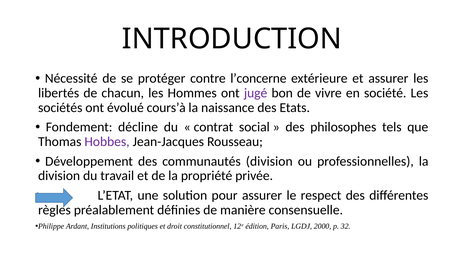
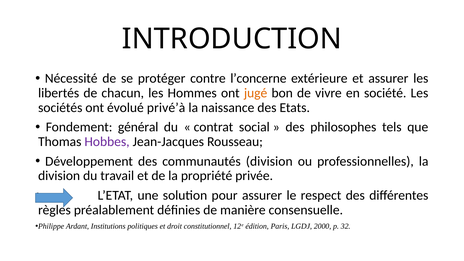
jugé colour: purple -> orange
cours’à: cours’à -> privé’à
décline: décline -> général
